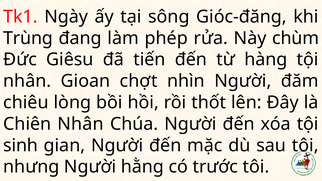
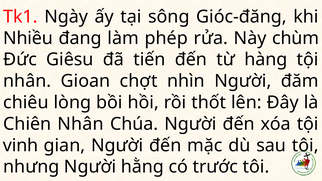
Trùng: Trùng -> Nhiều
sinh: sinh -> vinh
